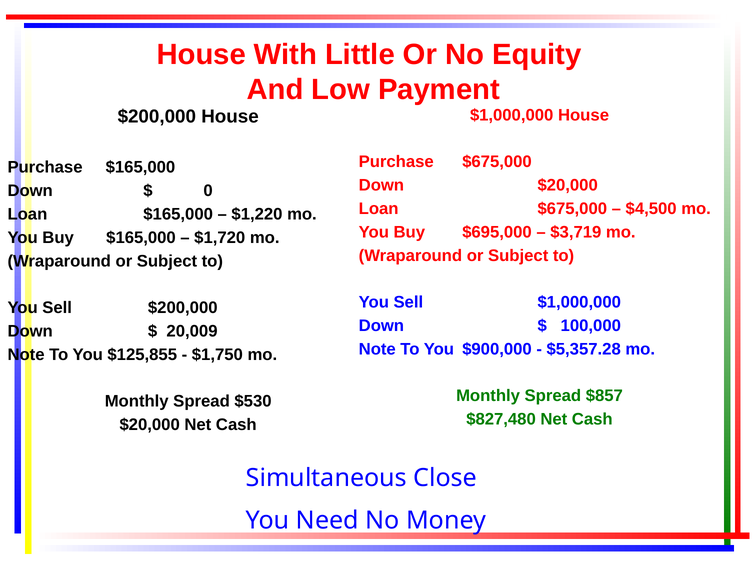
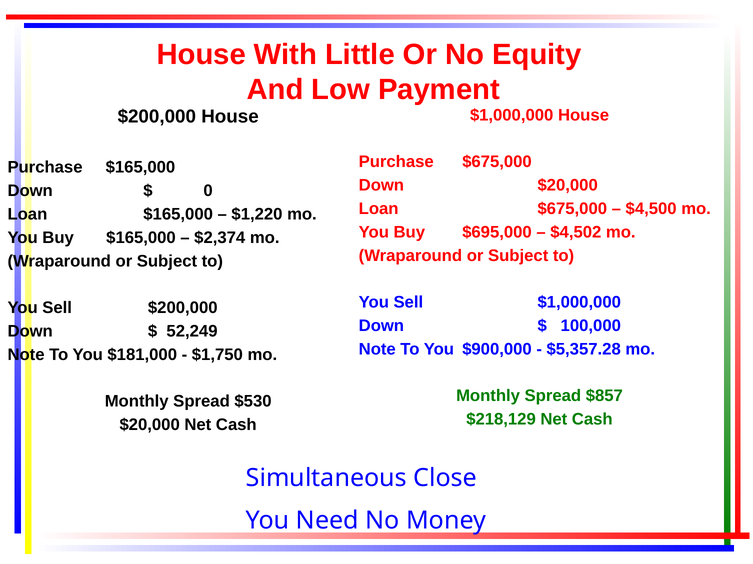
$3,719: $3,719 -> $4,502
$1,720: $1,720 -> $2,374
20,009: 20,009 -> 52,249
$125,855: $125,855 -> $181,000
$827,480: $827,480 -> $218,129
